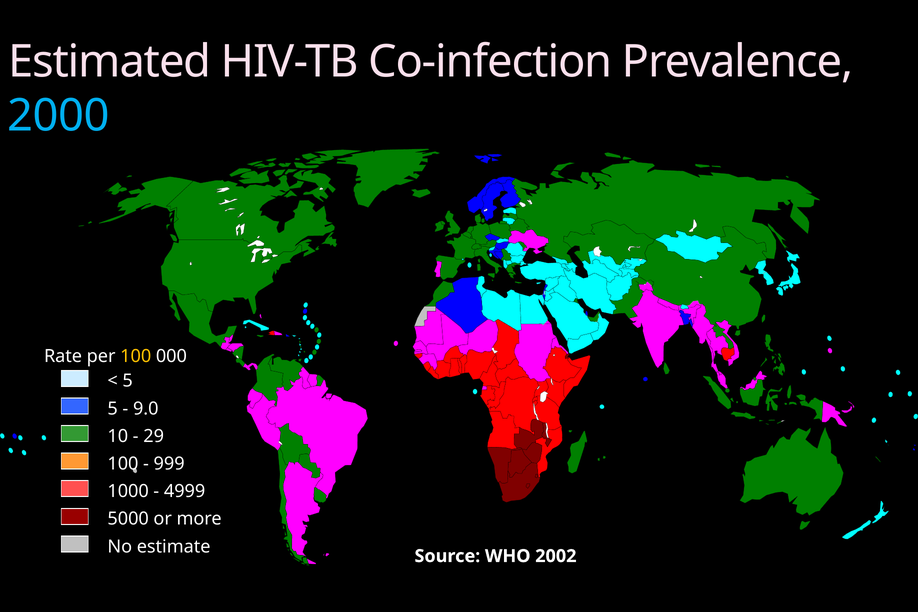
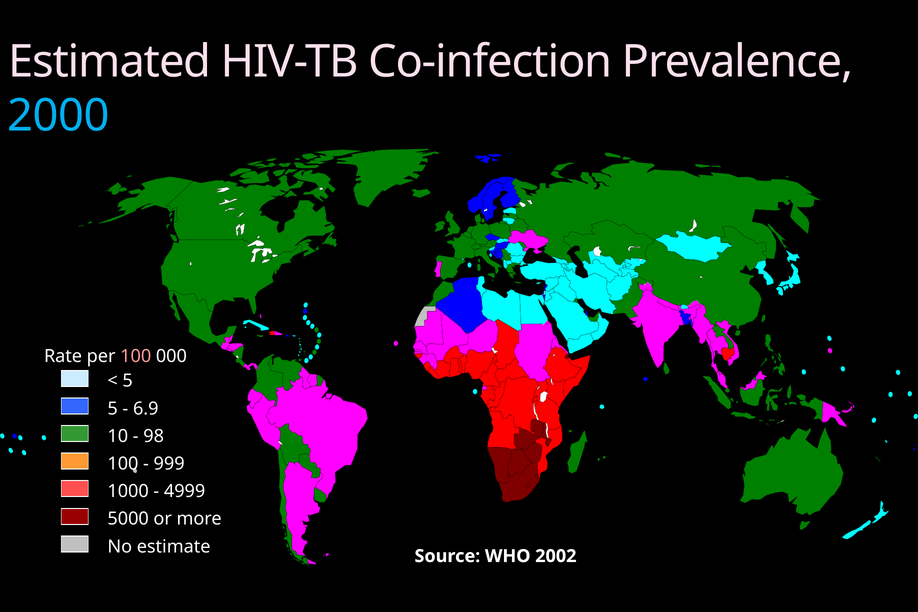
100 at (136, 356) colour: yellow -> pink
9.0: 9.0 -> 6.9
29: 29 -> 98
